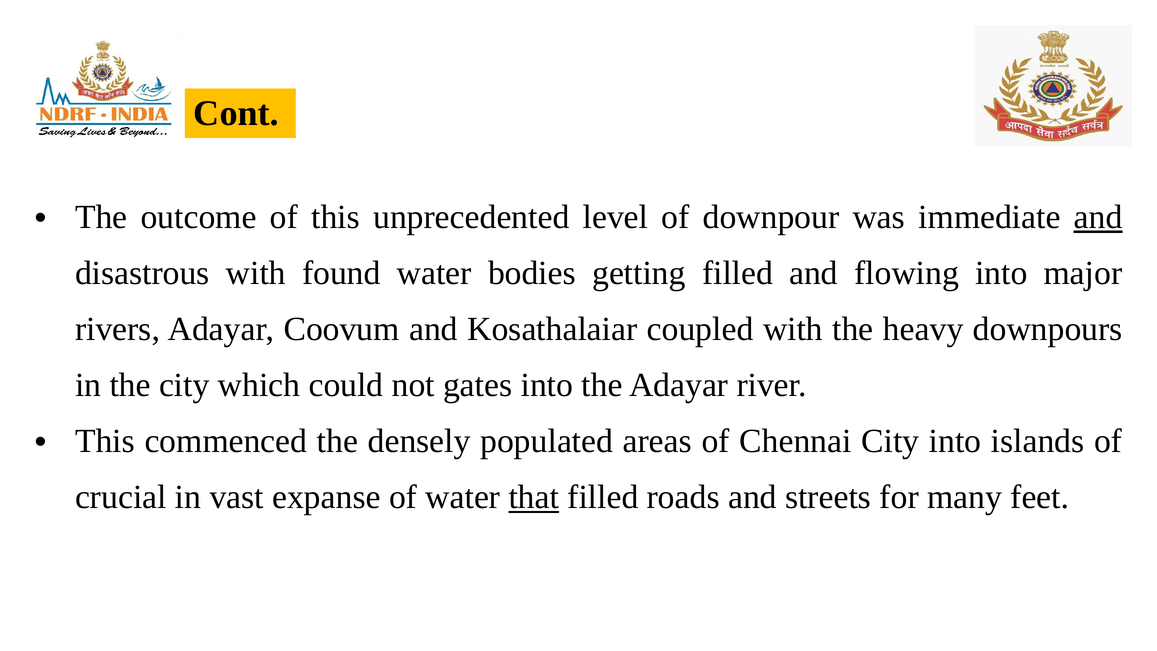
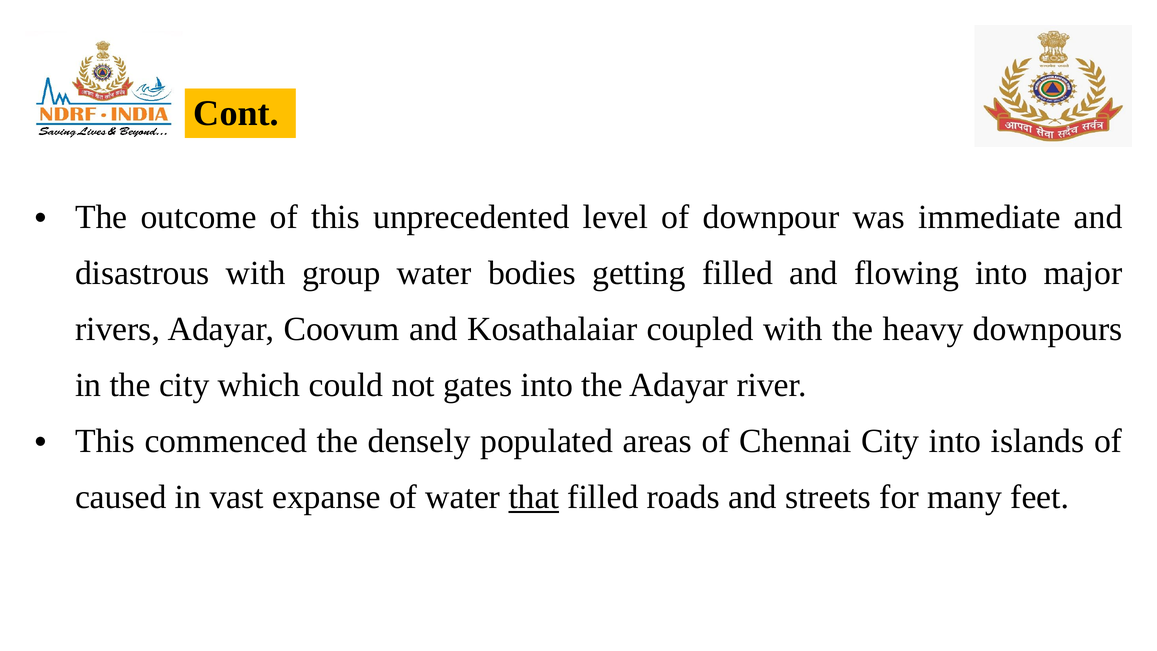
and at (1098, 217) underline: present -> none
found: found -> group
crucial: crucial -> caused
